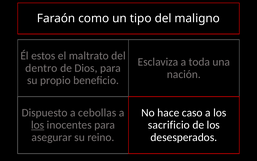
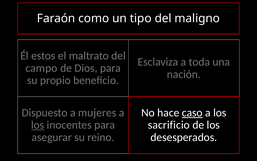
dentro: dentro -> campo
cebollas: cebollas -> mujeres
caso underline: none -> present
